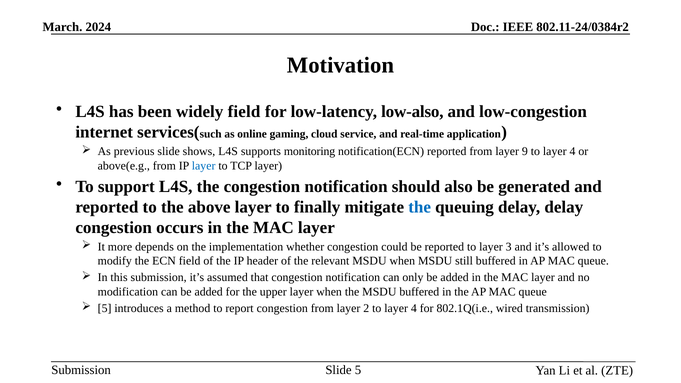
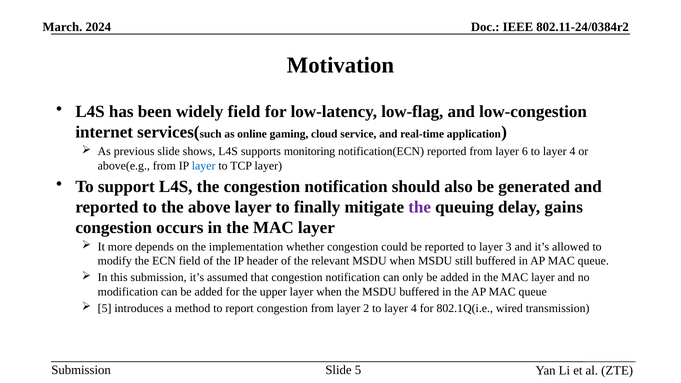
low-also: low-also -> low-flag
9: 9 -> 6
the at (420, 207) colour: blue -> purple
delay delay: delay -> gains
